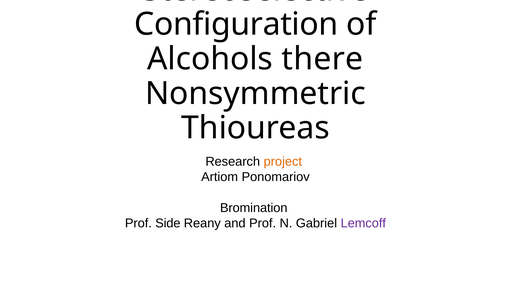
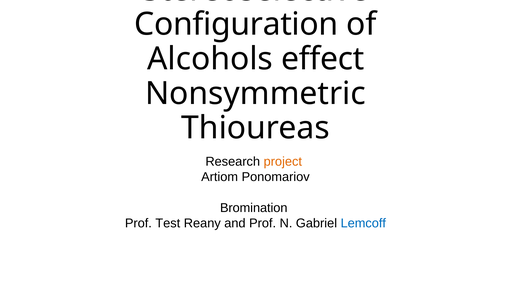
there: there -> effect
Side: Side -> Test
Lemcoff colour: purple -> blue
